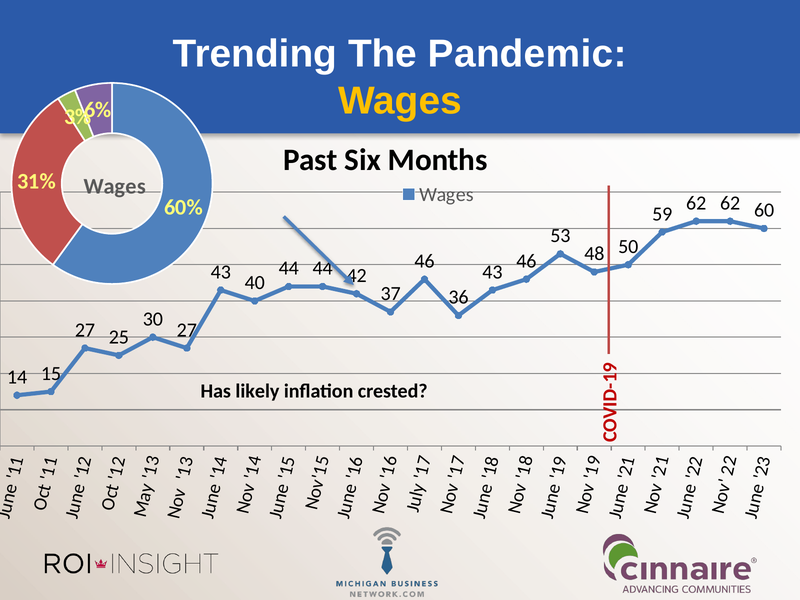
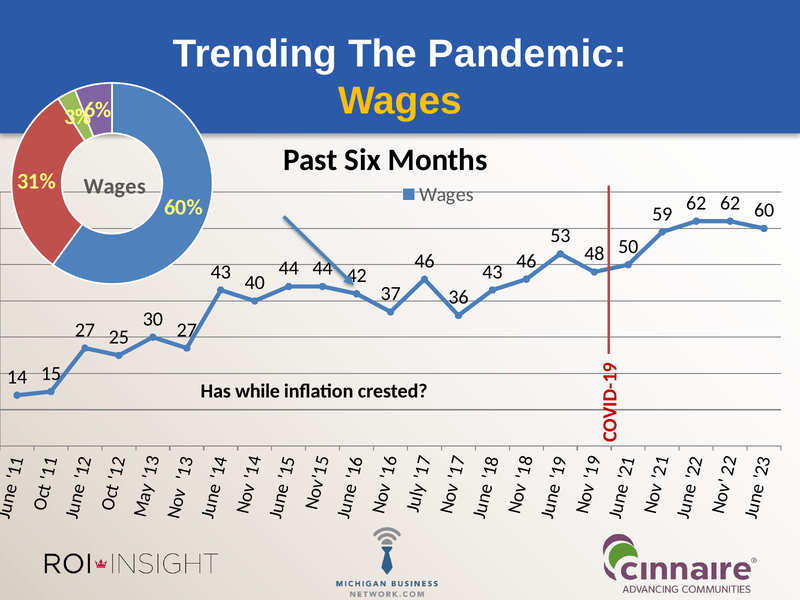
likely: likely -> while
